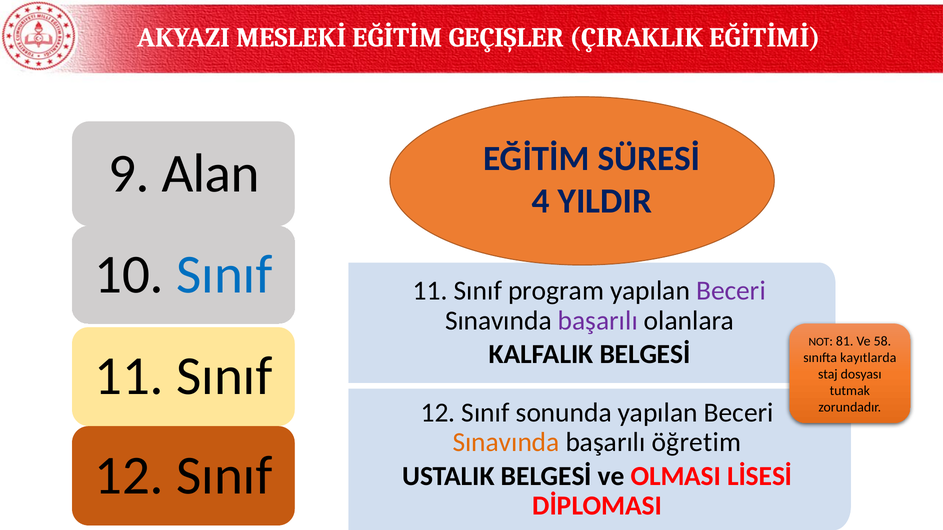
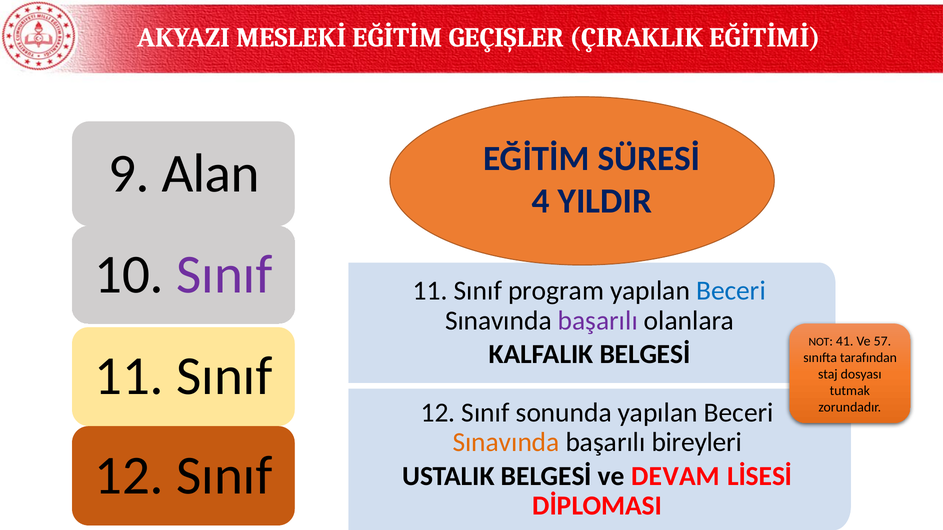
Sınıf at (224, 275) colour: blue -> purple
Beceri at (731, 291) colour: purple -> blue
81: 81 -> 41
58: 58 -> 57
kayıtlarda: kayıtlarda -> tarafından
öğretim: öğretim -> bireyleri
OLMASI: OLMASI -> DEVAM
